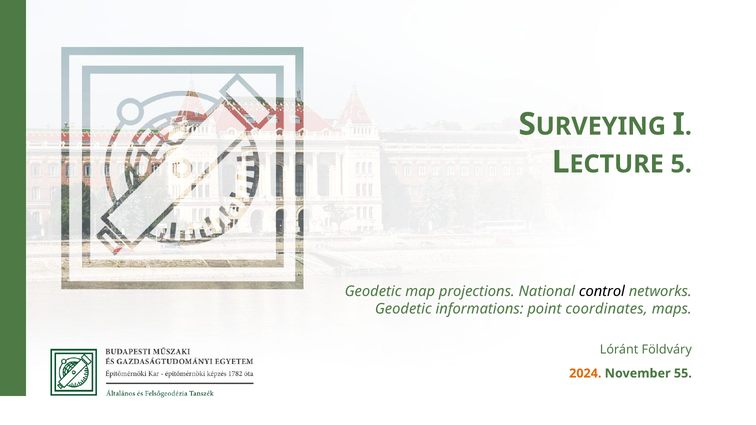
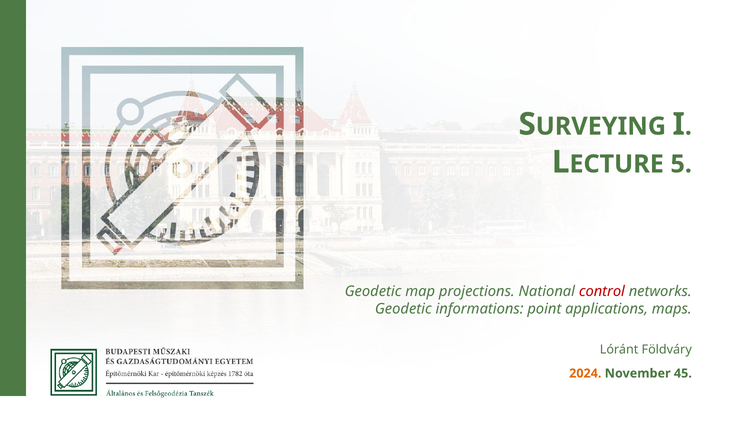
control colour: black -> red
coordinates: coordinates -> applications
55: 55 -> 45
